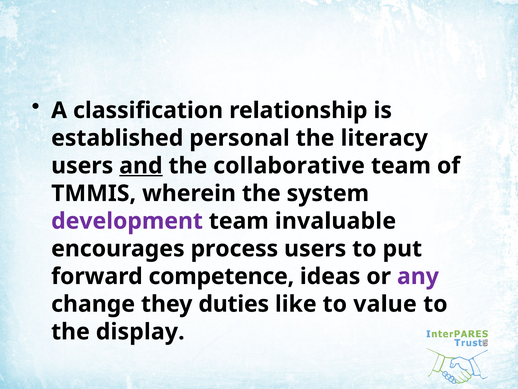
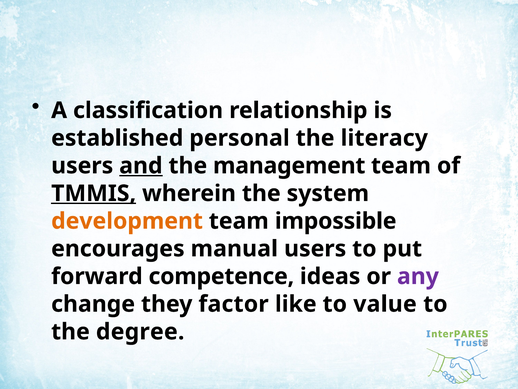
collaborative: collaborative -> management
TMMIS underline: none -> present
development colour: purple -> orange
invaluable: invaluable -> impossible
process: process -> manual
duties: duties -> factor
display: display -> degree
